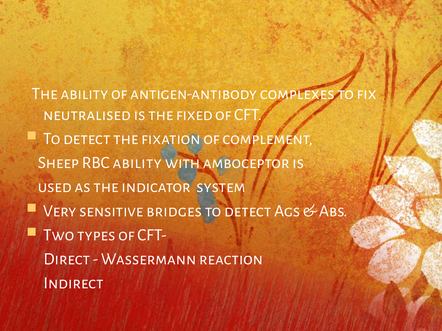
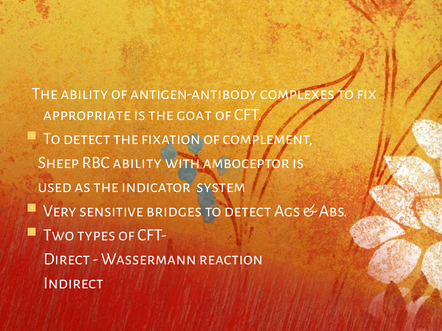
neutralised: neutralised -> appropriate
fixed: fixed -> goat
